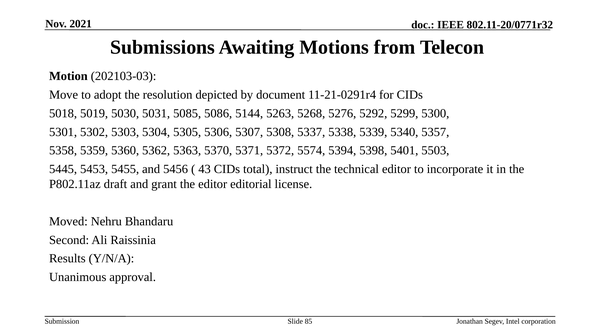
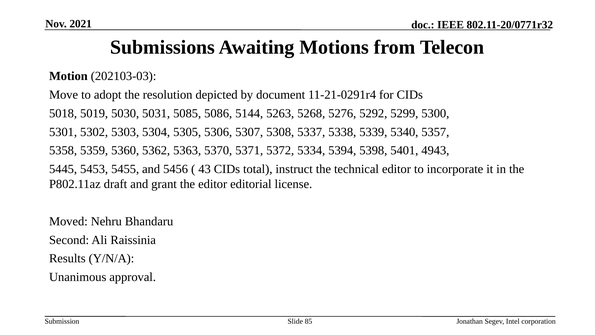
5574: 5574 -> 5334
5503: 5503 -> 4943
